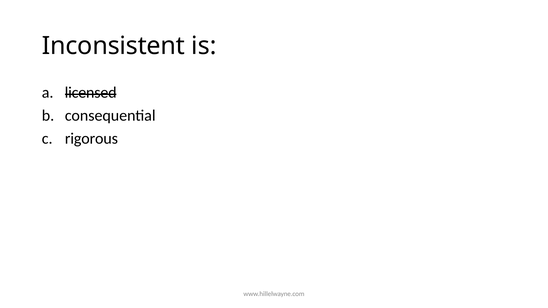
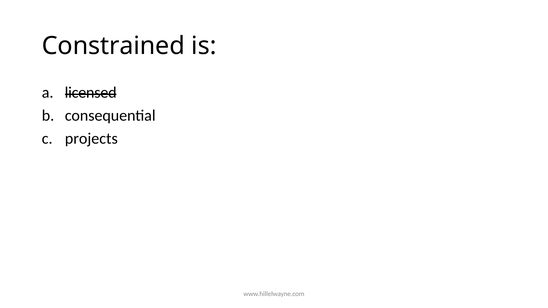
Inconsistent: Inconsistent -> Constrained
rigorous: rigorous -> projects
